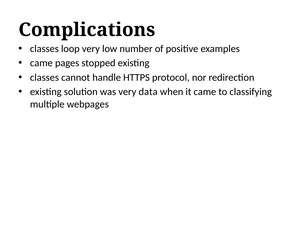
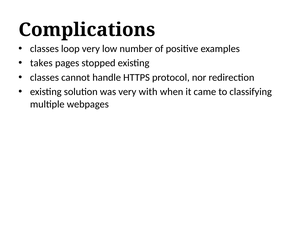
came at (41, 63): came -> takes
data: data -> with
